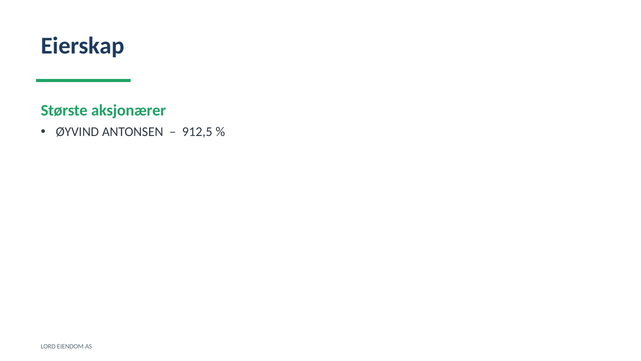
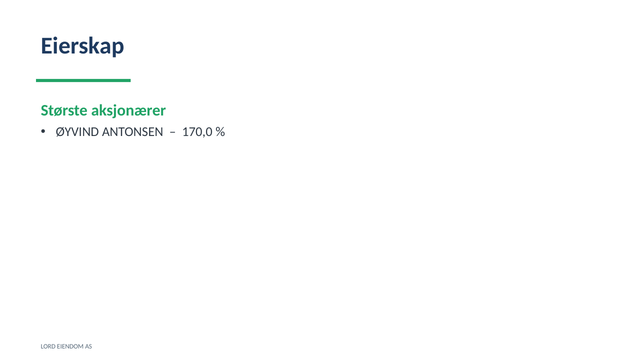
912,5: 912,5 -> 170,0
